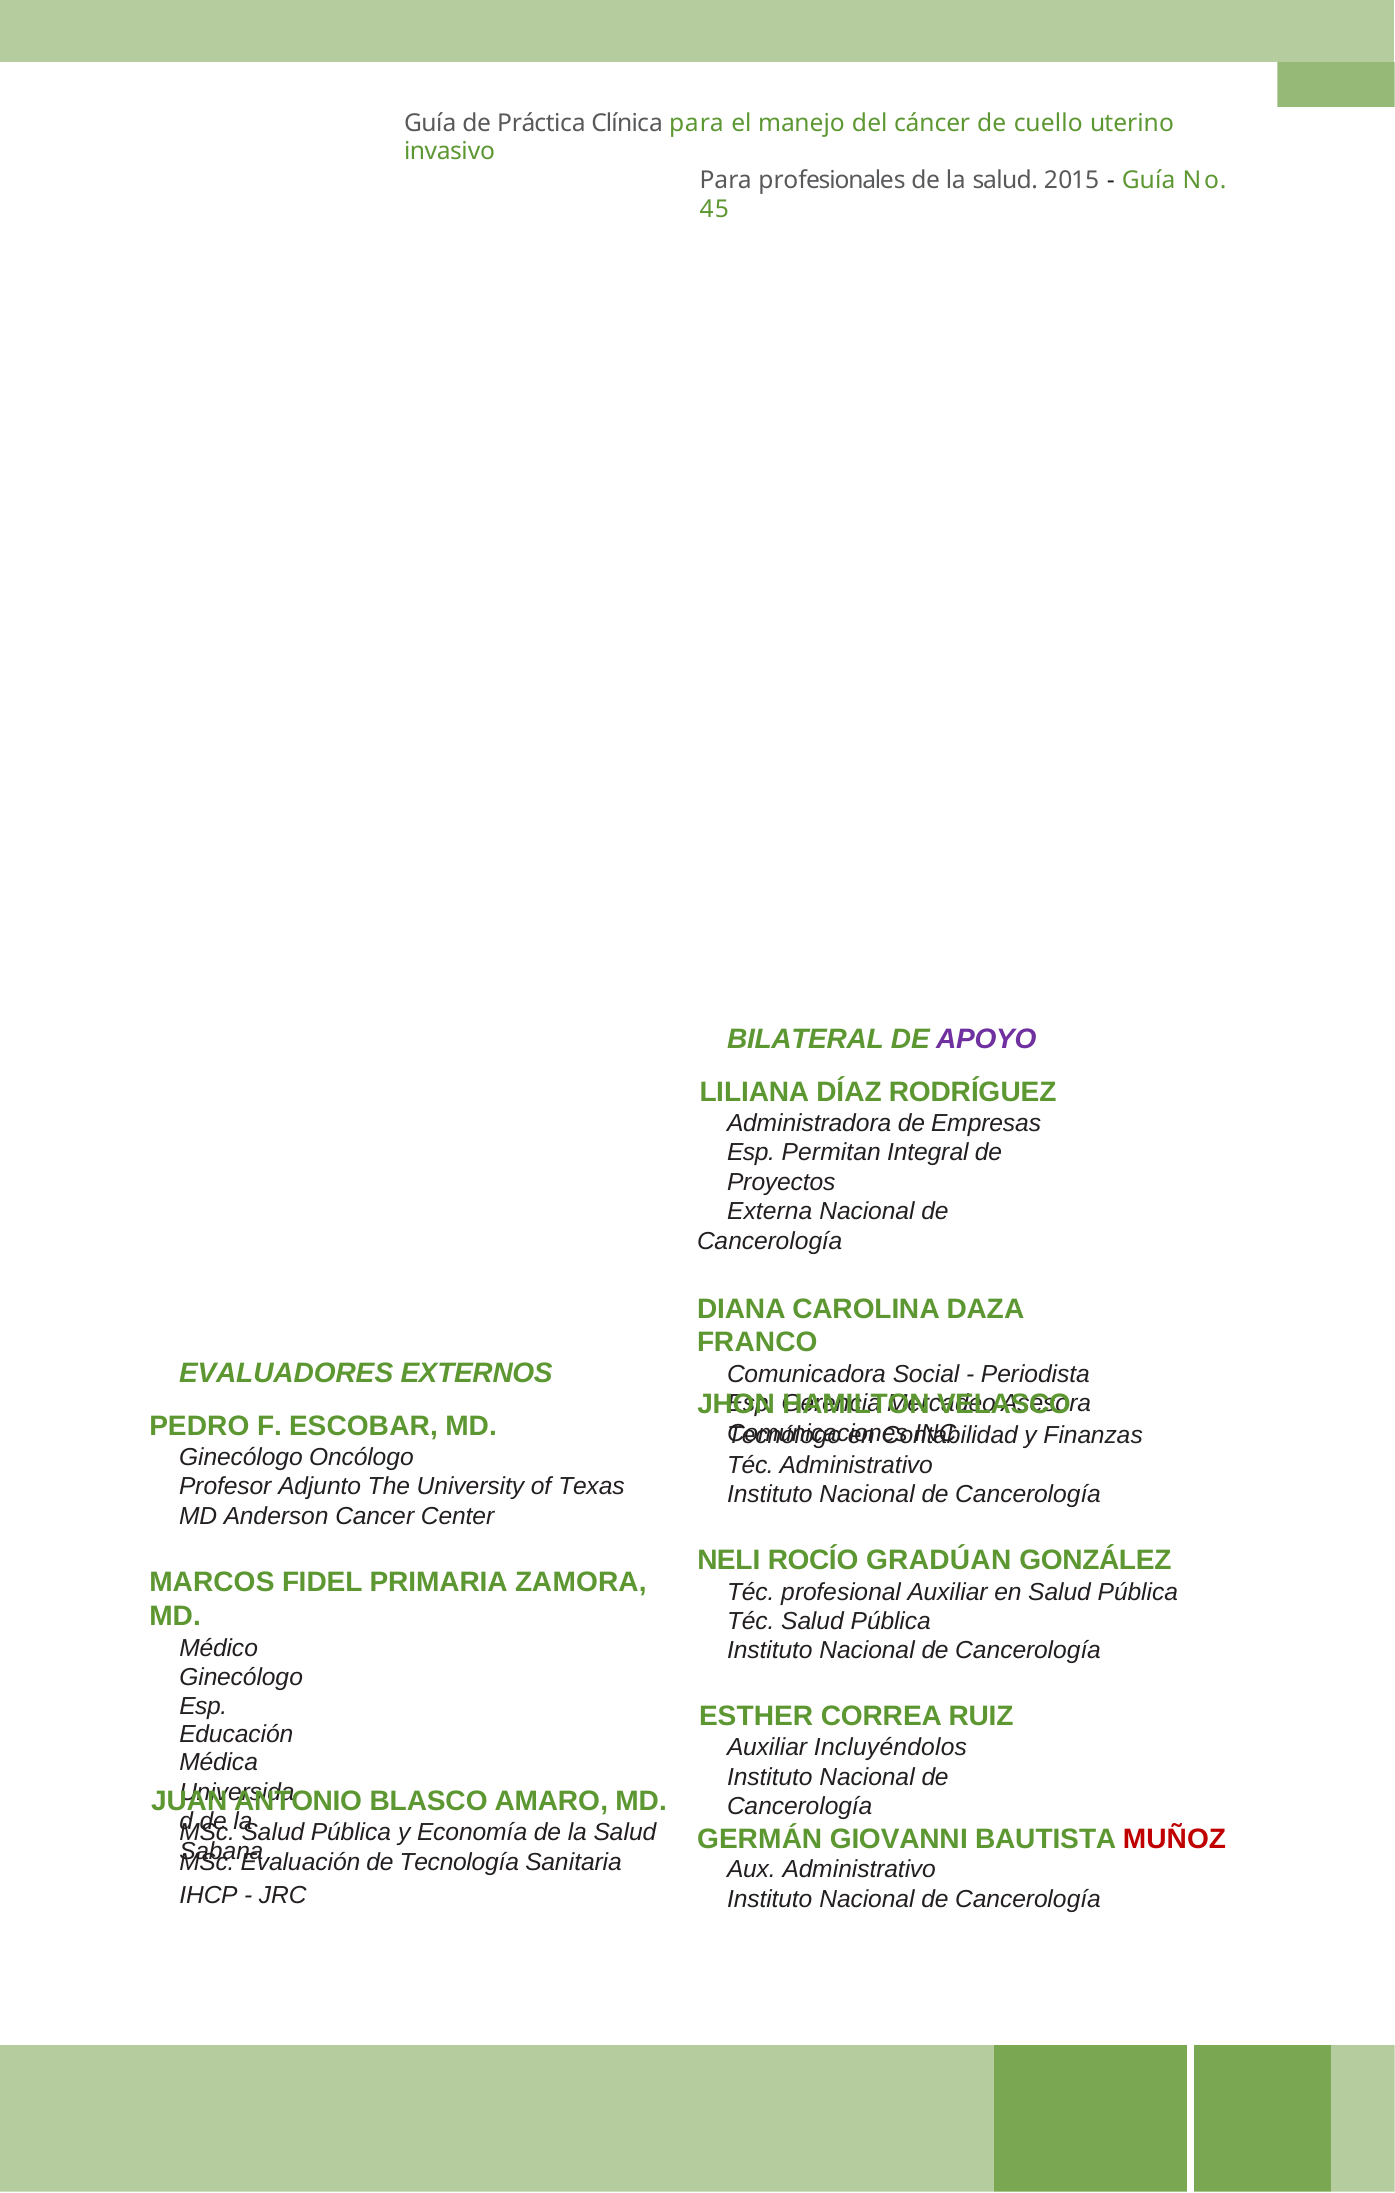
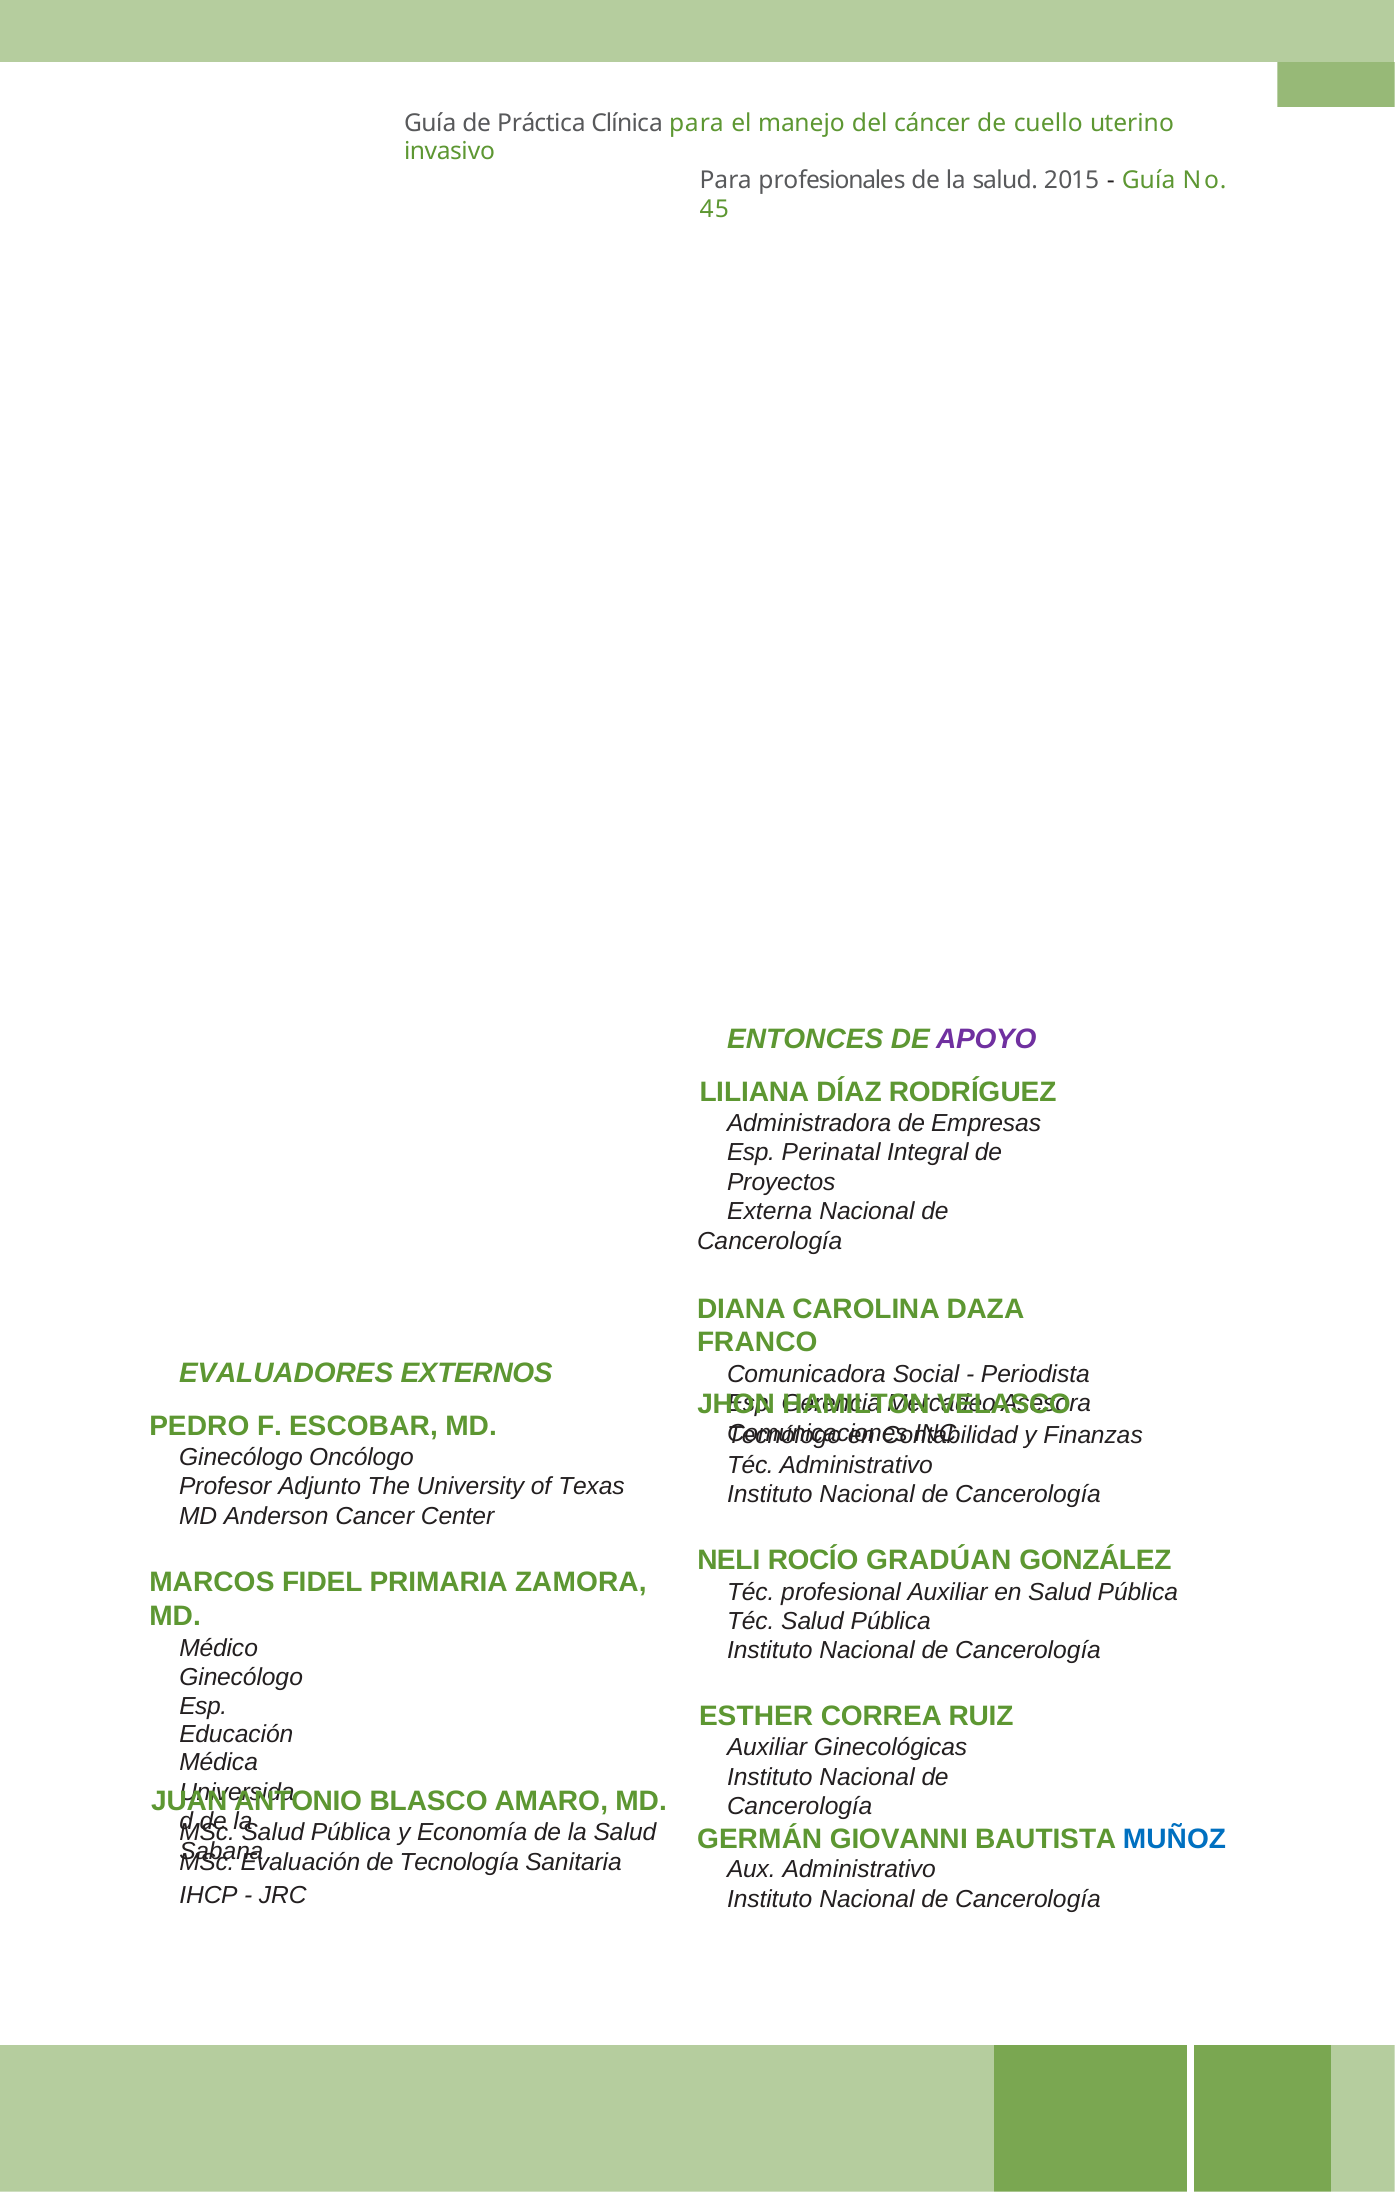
BILATERAL: BILATERAL -> ENTONCES
Permitan: Permitan -> Perinatal
Incluyéndolos: Incluyéndolos -> Ginecológicas
MUÑOZ colour: red -> blue
